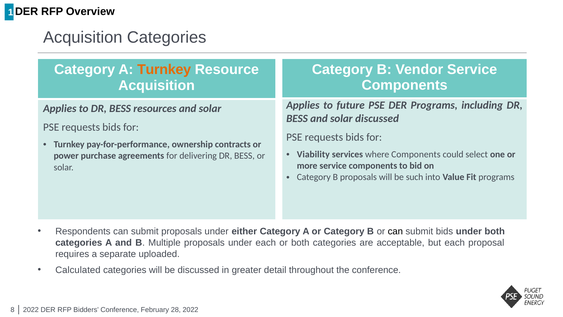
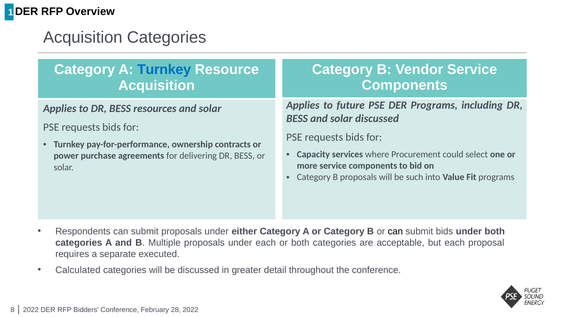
Turnkey at (164, 70) colour: orange -> blue
Viability: Viability -> Capacity
where Components: Components -> Procurement
uploaded: uploaded -> executed
